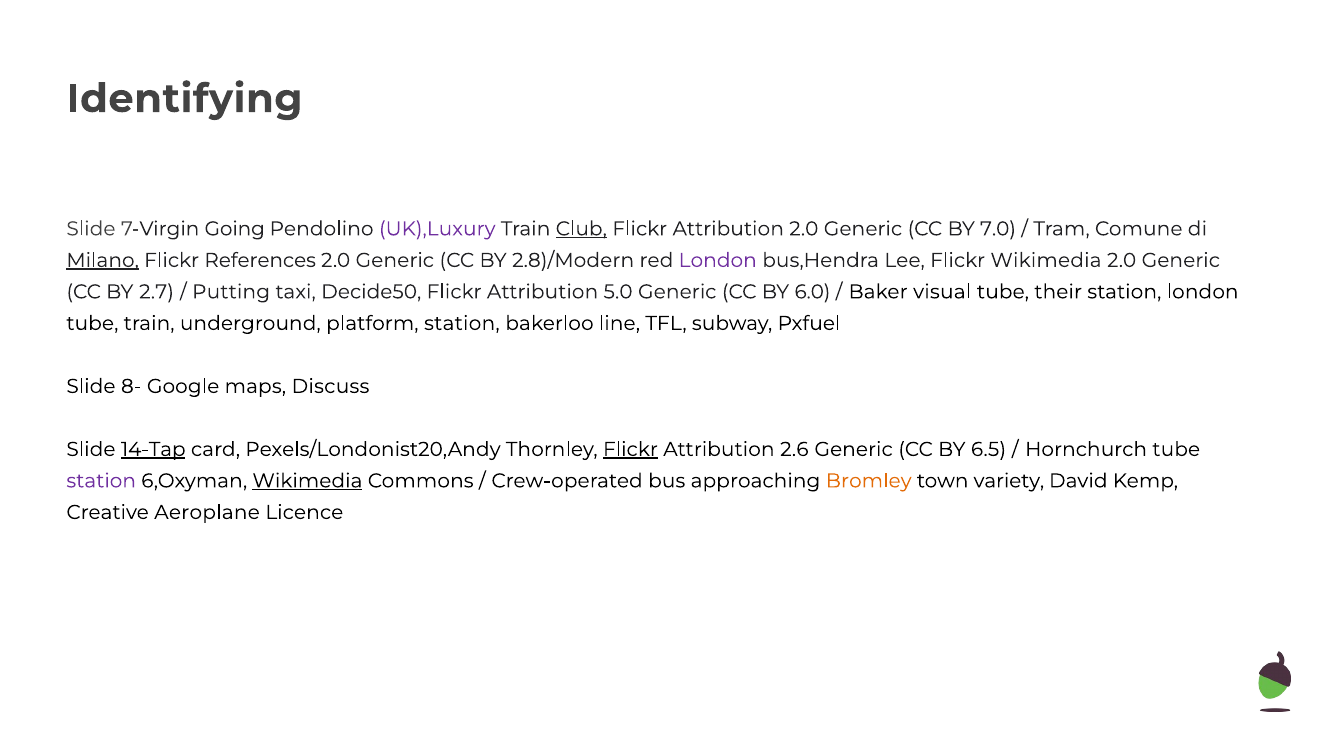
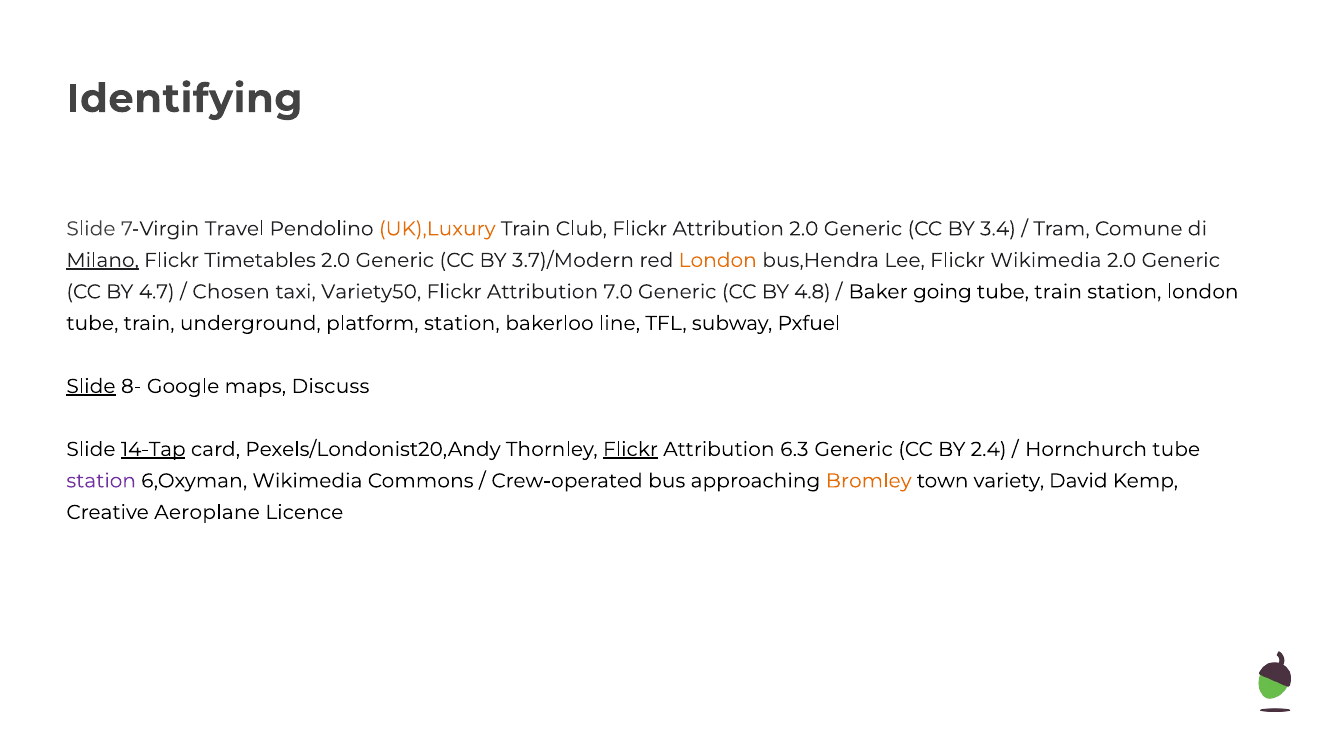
Going: Going -> Travel
UK),Luxury colour: purple -> orange
Club underline: present -> none
7.0: 7.0 -> 3.4
References: References -> Timetables
2.8)/Modern: 2.8)/Modern -> 3.7)/Modern
London at (718, 260) colour: purple -> orange
2.7: 2.7 -> 4.7
Putting: Putting -> Chosen
Decide50: Decide50 -> Variety50
5.0: 5.0 -> 7.0
6.0: 6.0 -> 4.8
visual: visual -> going
their at (1058, 292): their -> train
Slide at (91, 386) underline: none -> present
2.6: 2.6 -> 6.3
6.5: 6.5 -> 2.4
Wikimedia at (307, 481) underline: present -> none
